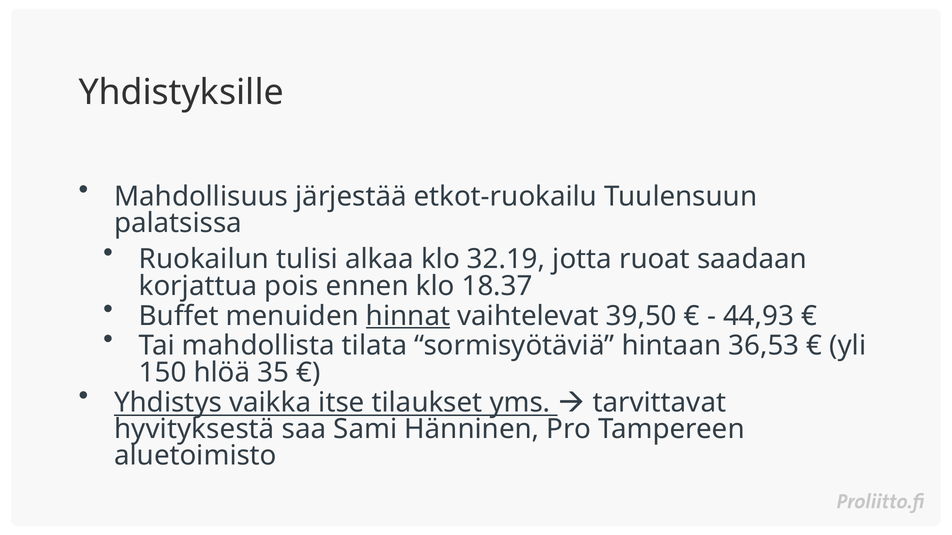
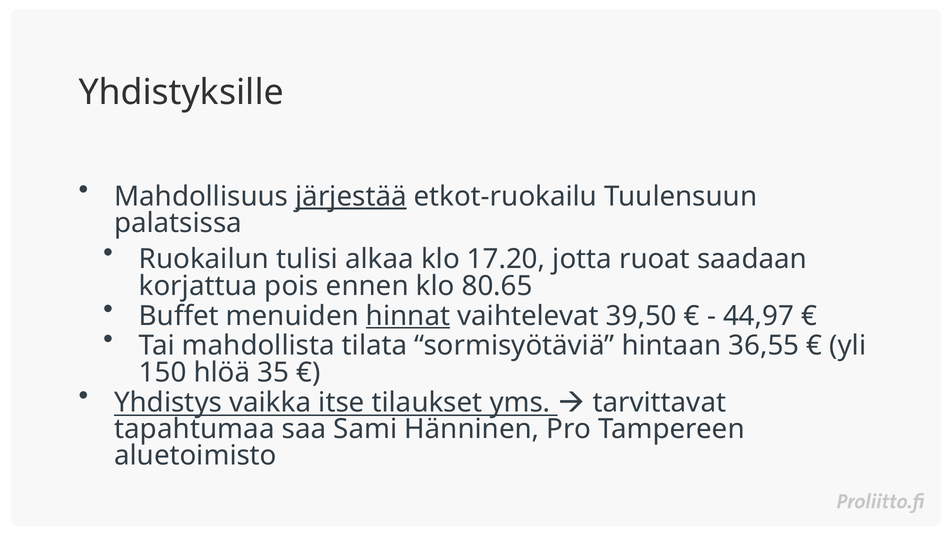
järjestää underline: none -> present
32.19: 32.19 -> 17.20
18.37: 18.37 -> 80.65
44,93: 44,93 -> 44,97
36,53: 36,53 -> 36,55
hyvityksestä: hyvityksestä -> tapahtumaa
